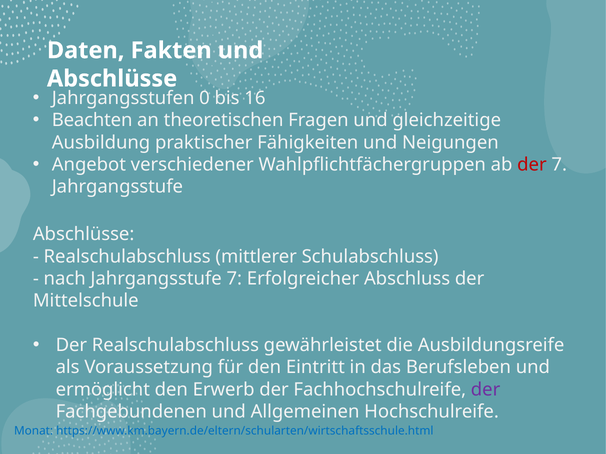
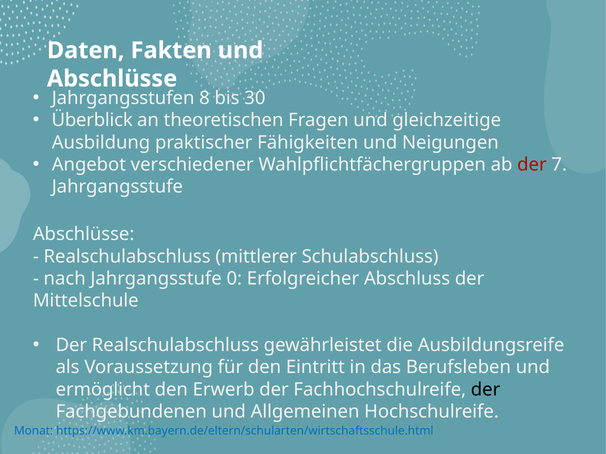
0: 0 -> 8
16: 16 -> 30
Beachten: Beachten -> Überblick
Jahrgangsstufe 7: 7 -> 0
der at (486, 390) colour: purple -> black
